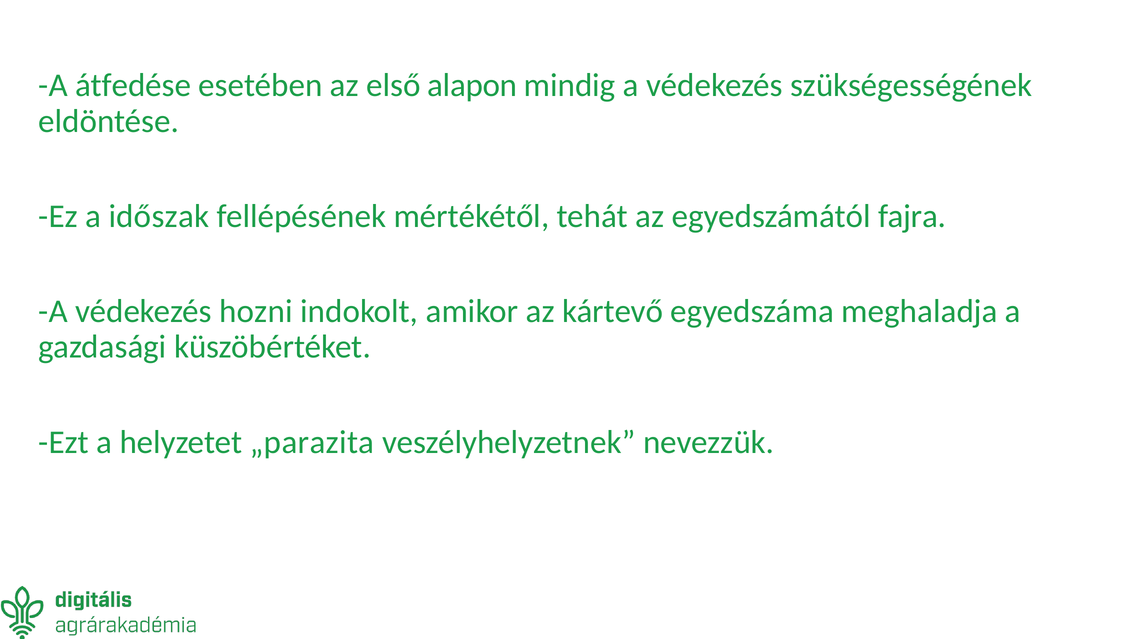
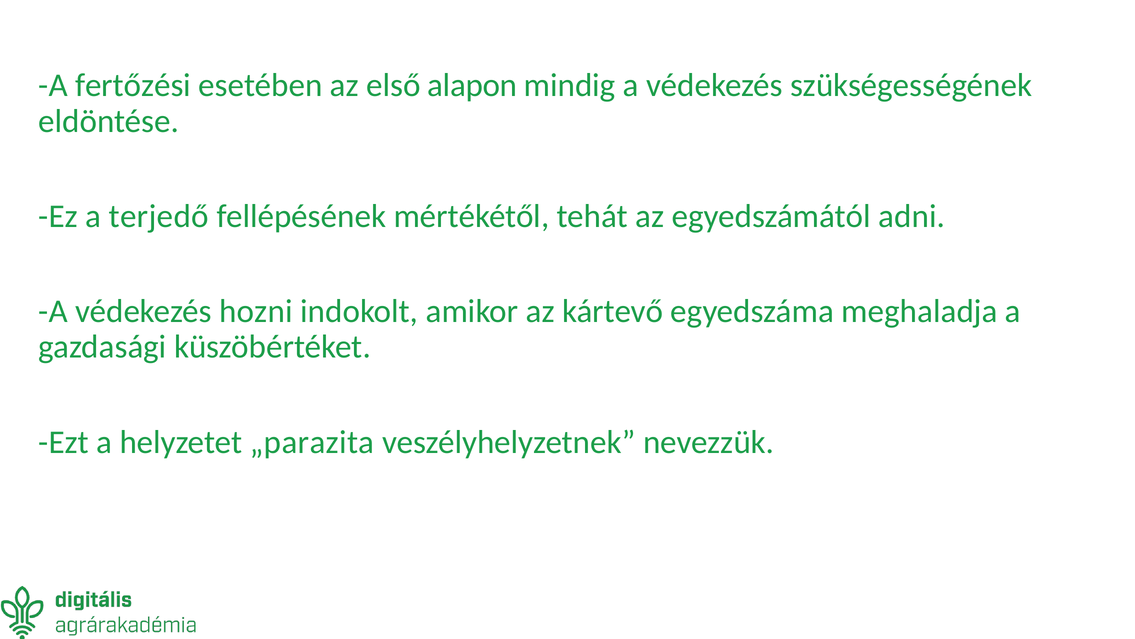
átfedése: átfedése -> fertőzési
időszak: időszak -> terjedő
fajra: fajra -> adni
